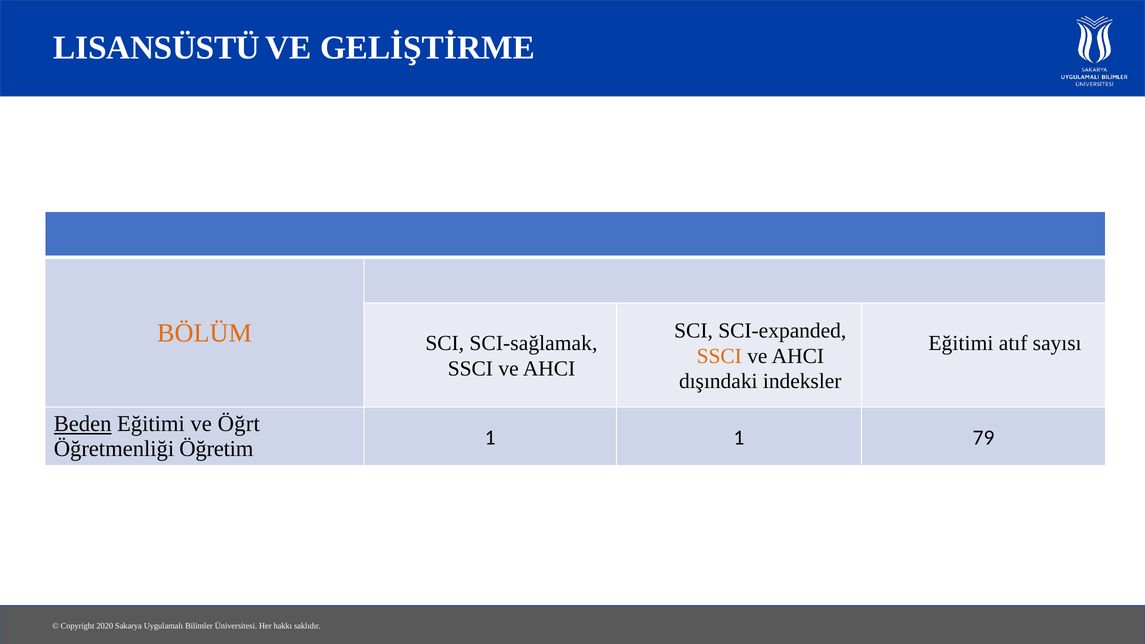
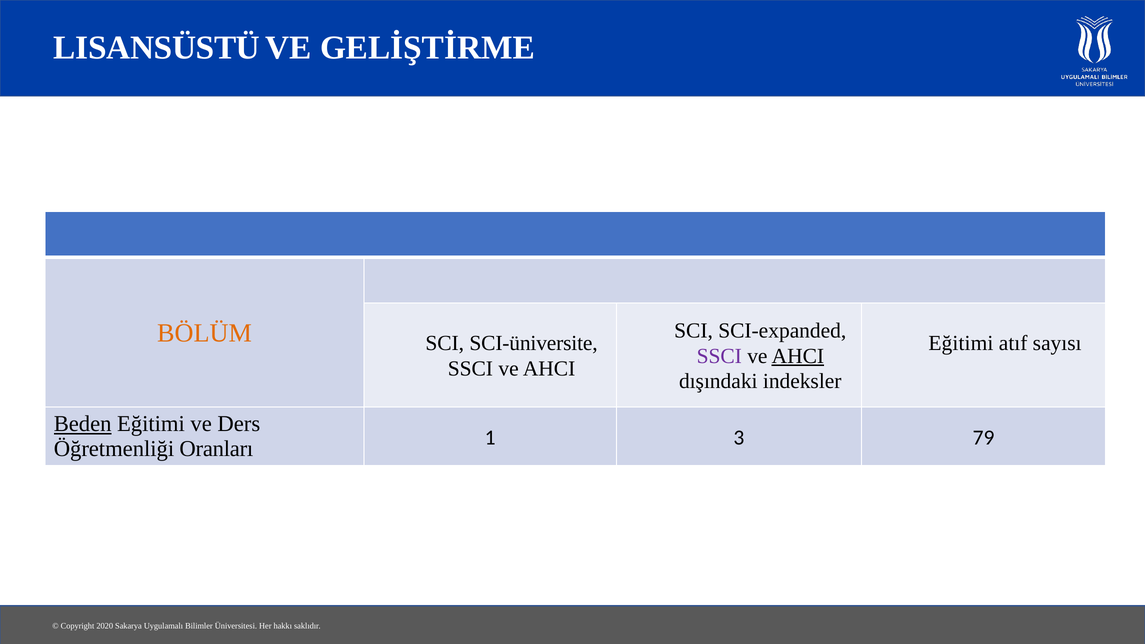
SCI-sağlamak: SCI-sağlamak -> SCI-üniversite
SSCI at (719, 356) colour: orange -> purple
AHCI at (798, 356) underline: none -> present
Öğrt: Öğrt -> Ders
Öğretim: Öğretim -> Oranları
1 1: 1 -> 3
